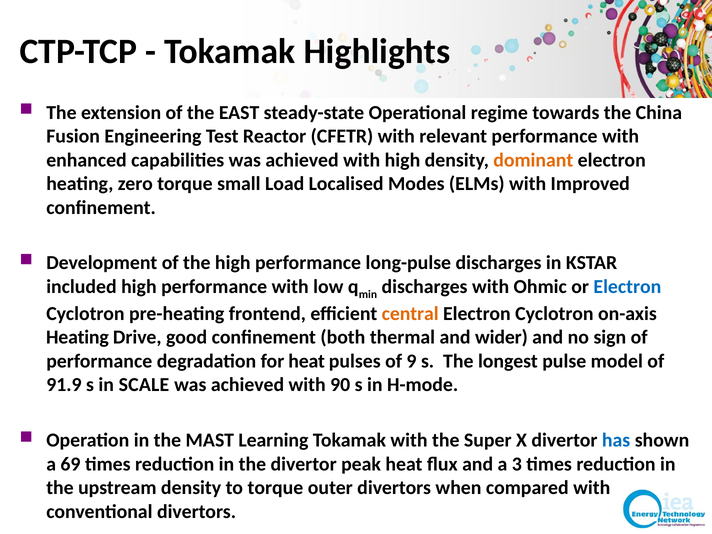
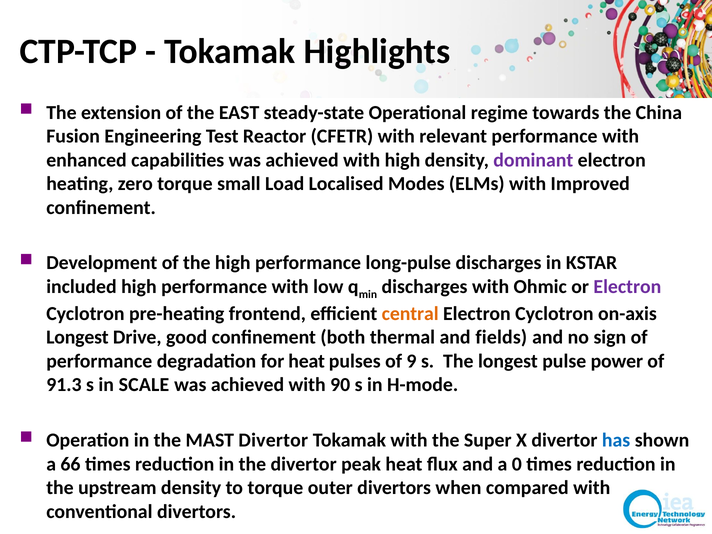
dominant colour: orange -> purple
Electron at (627, 287) colour: blue -> purple
Heating at (77, 337): Heating -> Longest
wider: wider -> fields
model: model -> power
91.9: 91.9 -> 91.3
MAST Learning: Learning -> Divertor
69: 69 -> 66
3: 3 -> 0
